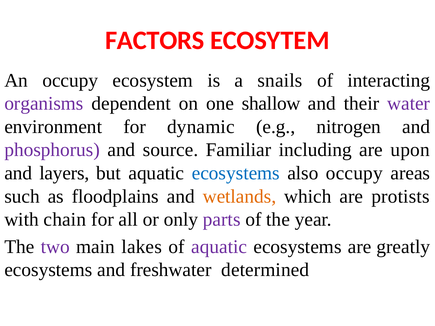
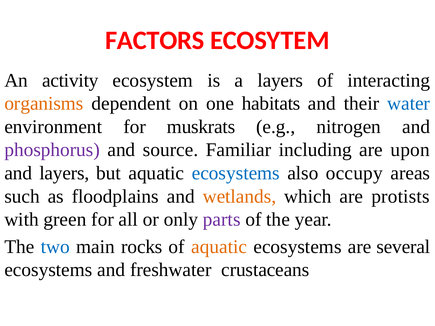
An occupy: occupy -> activity
a snails: snails -> layers
organisms colour: purple -> orange
shallow: shallow -> habitats
water colour: purple -> blue
dynamic: dynamic -> muskrats
chain: chain -> green
two colour: purple -> blue
lakes: lakes -> rocks
aquatic at (219, 247) colour: purple -> orange
greatly: greatly -> several
determined: determined -> crustaceans
